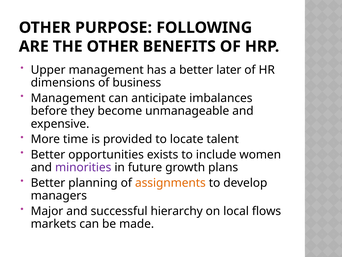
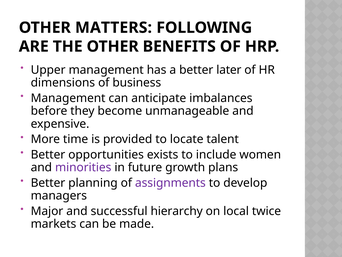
PURPOSE: PURPOSE -> MATTERS
assignments colour: orange -> purple
flows: flows -> twice
